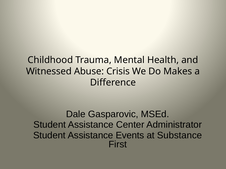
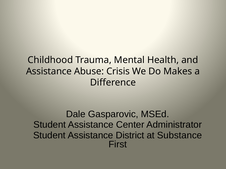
Witnessed at (49, 71): Witnessed -> Assistance
Events: Events -> District
